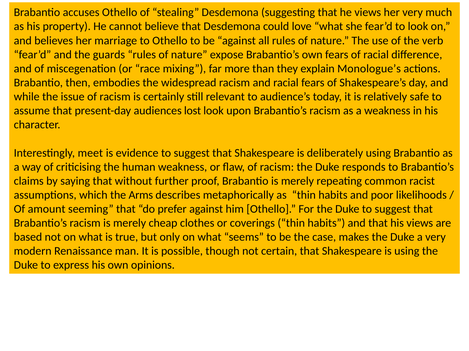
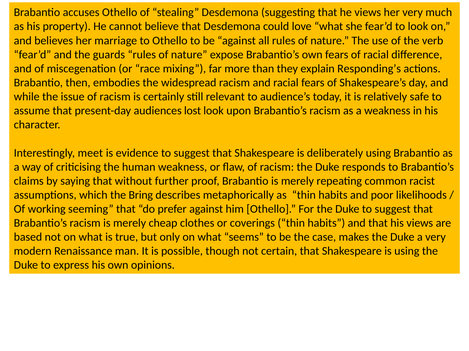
Monologue’s: Monologue’s -> Responding’s
Arms: Arms -> Bring
amount: amount -> working
